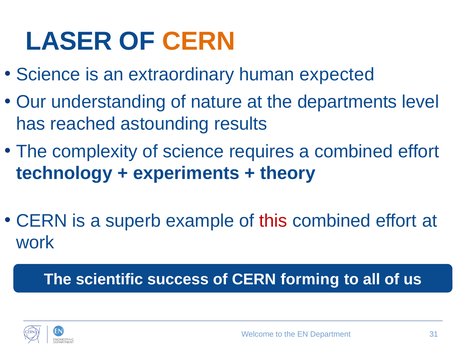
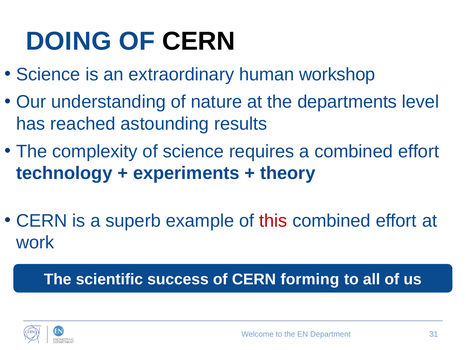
LASER: LASER -> DOING
CERN at (199, 41) colour: orange -> black
expected: expected -> workshop
